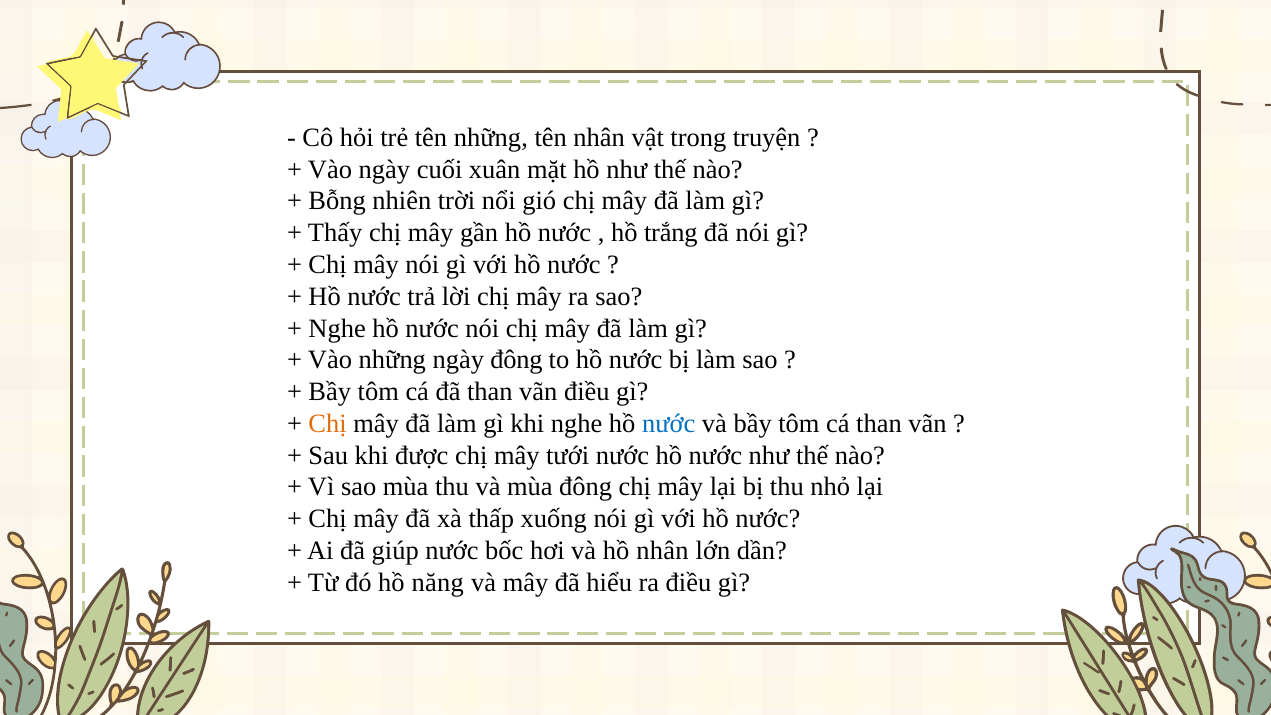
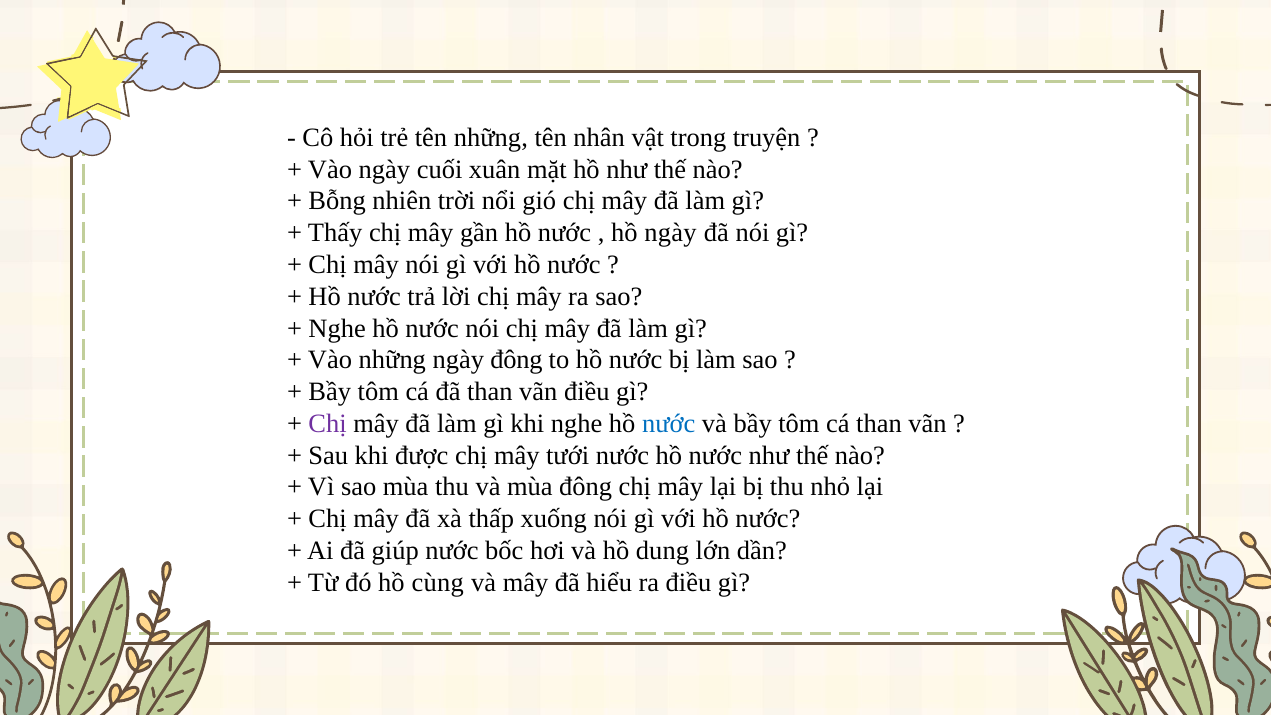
hồ trắng: trắng -> ngày
Chị at (328, 424) colour: orange -> purple
hồ nhân: nhân -> dung
năng: năng -> cùng
